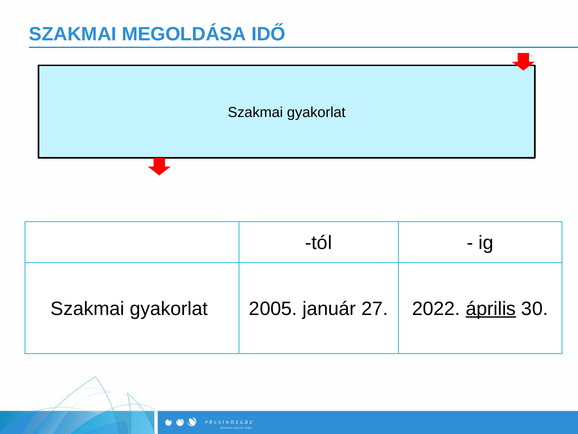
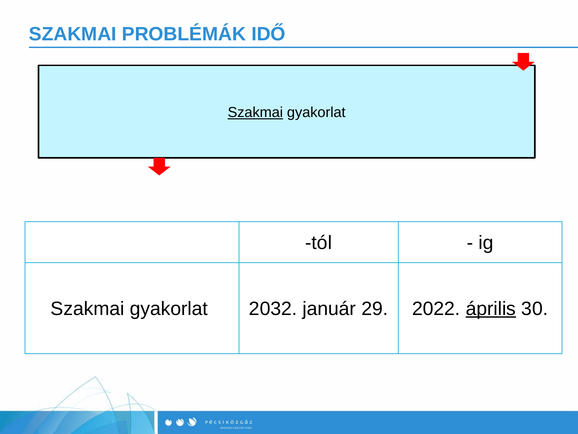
MEGOLDÁSA: MEGOLDÁSA -> PROBLÉMÁK
Szakmai at (255, 112) underline: none -> present
2005: 2005 -> 2032
27: 27 -> 29
